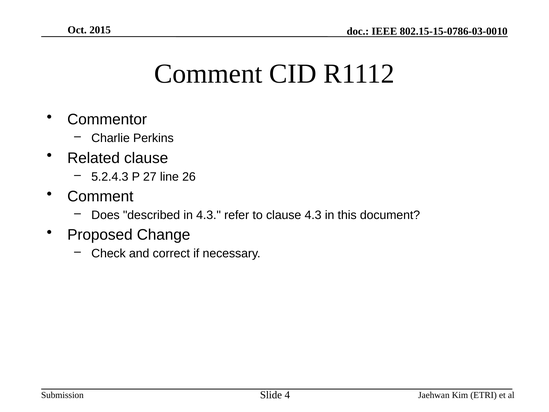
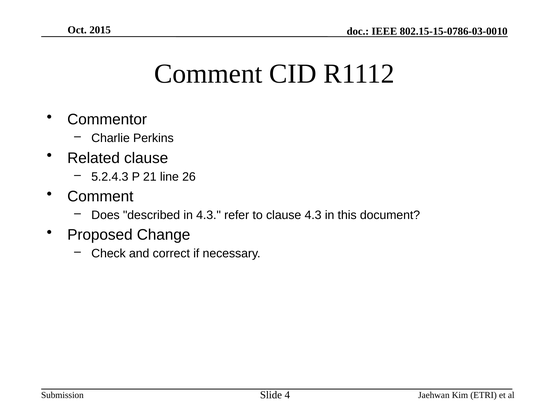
27: 27 -> 21
